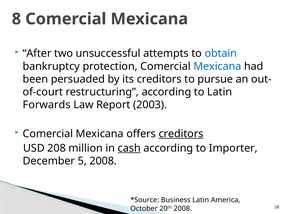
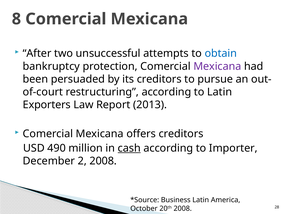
Mexicana at (217, 66) colour: blue -> purple
Forwards: Forwards -> Exporters
2003: 2003 -> 2013
creditors at (181, 134) underline: present -> none
208: 208 -> 490
5: 5 -> 2
